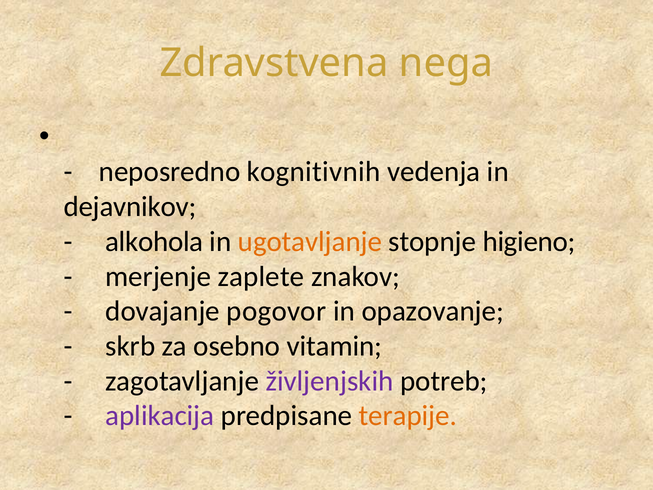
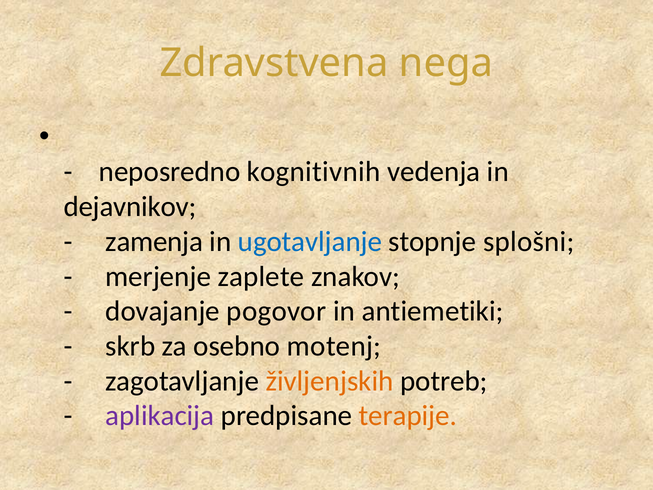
alkohola: alkohola -> zamenja
ugotavljanje colour: orange -> blue
higieno: higieno -> splošni
opazovanje: opazovanje -> antiemetiki
vitamin: vitamin -> motenj
življenjskih colour: purple -> orange
